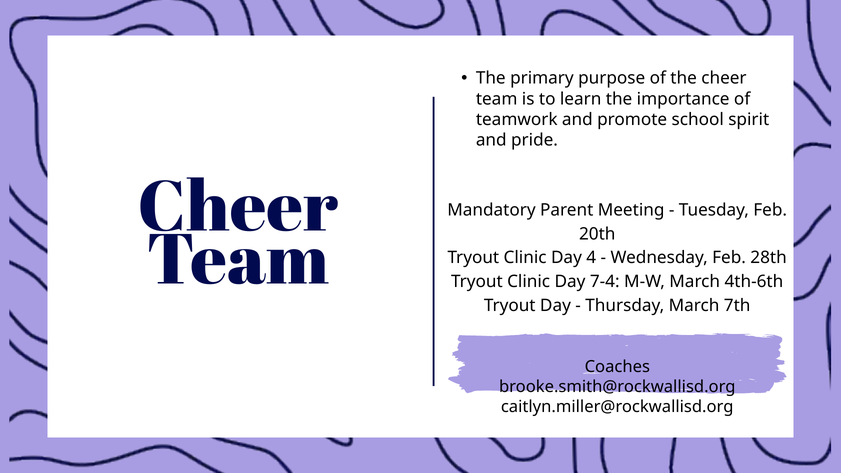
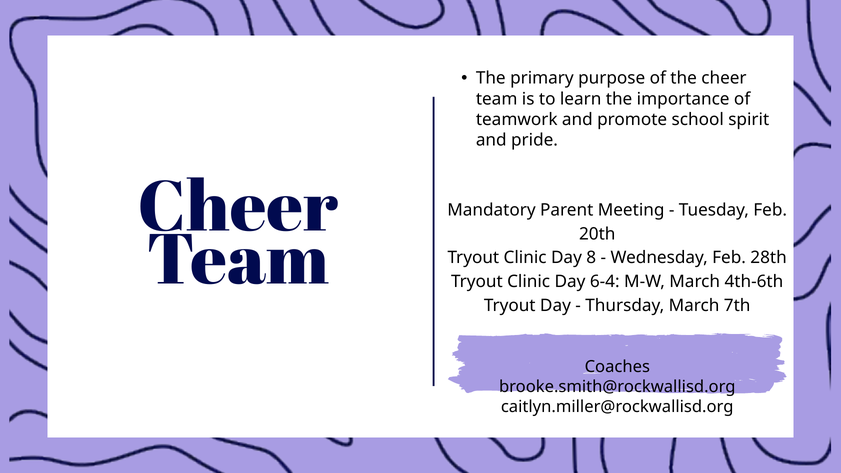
4: 4 -> 8
7-4: 7-4 -> 6-4
